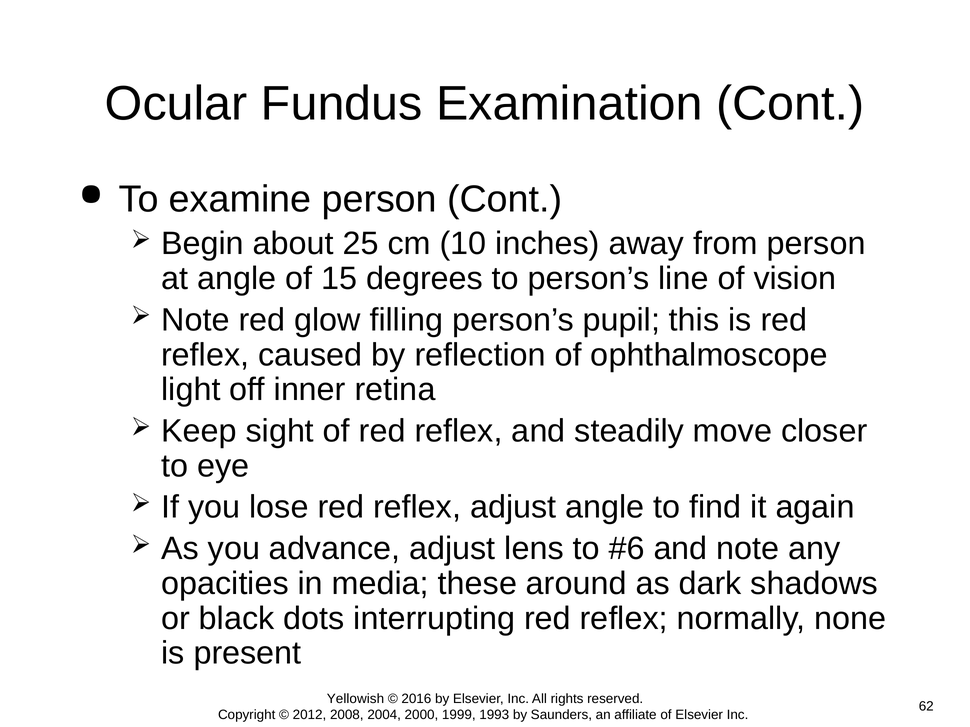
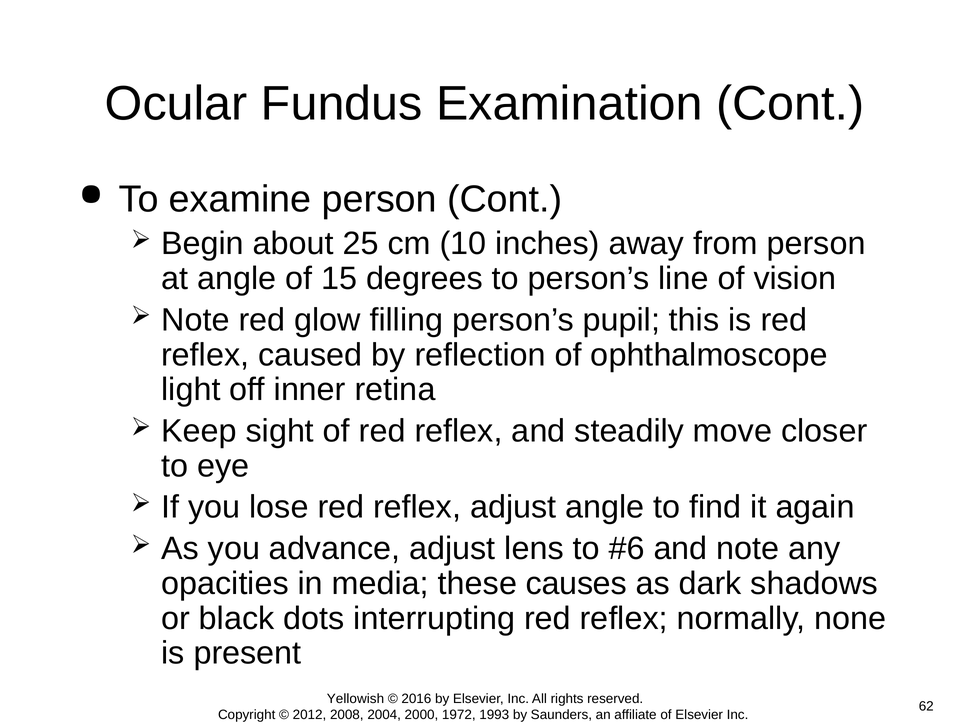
around: around -> causes
1999: 1999 -> 1972
